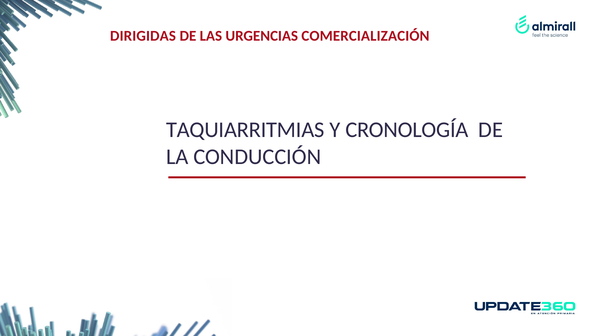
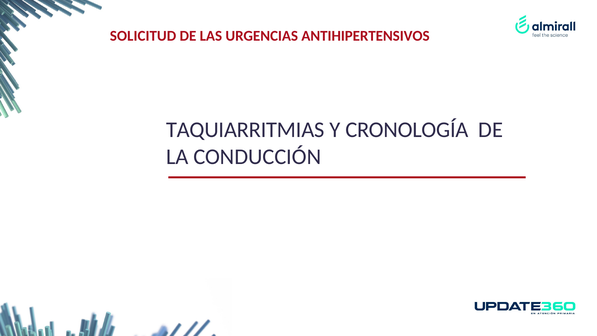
DIRIGIDAS: DIRIGIDAS -> SOLICITUD
COMERCIALIZACIÓN: COMERCIALIZACIÓN -> ANTIHIPERTENSIVOS
